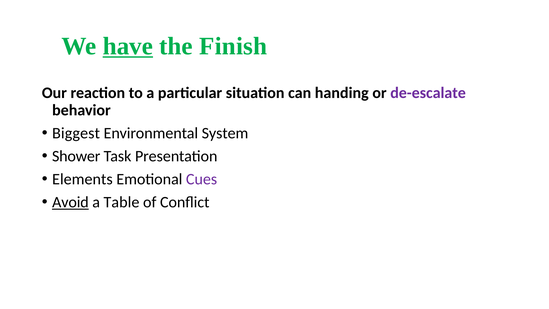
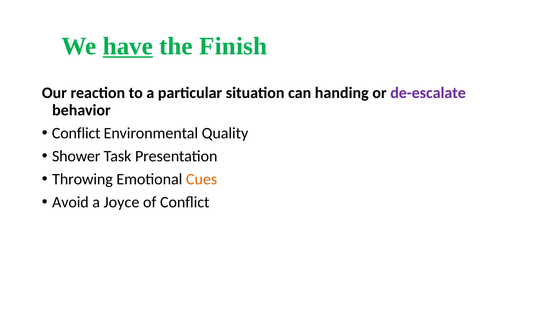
Biggest at (76, 133): Biggest -> Conflict
System: System -> Quality
Elements: Elements -> Throwing
Cues colour: purple -> orange
Avoid underline: present -> none
Table: Table -> Joyce
